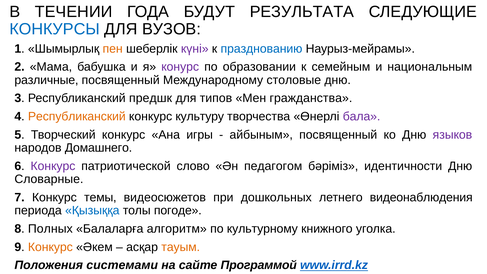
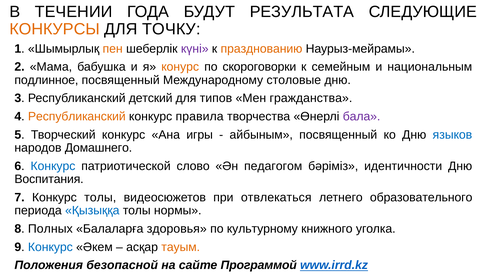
КОНКУРСЫ colour: blue -> orange
ВУЗОВ: ВУЗОВ -> ТОЧКУ
празднованию colour: blue -> orange
конурс colour: purple -> orange
образовании: образовании -> скороговорки
различные: различные -> подлинное
предшк: предшк -> детский
культуру: культуру -> правила
языков colour: purple -> blue
Конкурс at (53, 166) colour: purple -> blue
Словарные: Словарные -> Воспитания
Конкурс темы: темы -> толы
дошкольных: дошкольных -> отвлекаться
видеонаблюдения: видеонаблюдения -> образовательного
погоде: погоде -> нормы
алгоритм: алгоритм -> здоровья
Конкурс at (50, 247) colour: orange -> blue
системами: системами -> безопасной
